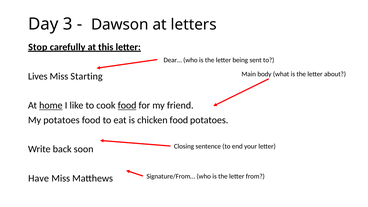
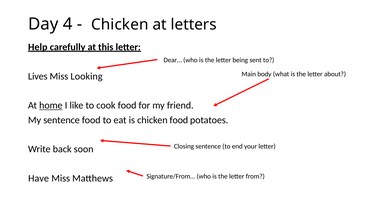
3: 3 -> 4
Dawson at (120, 25): Dawson -> Chicken
Stop: Stop -> Help
Starting: Starting -> Looking
food at (127, 105) underline: present -> none
My potatoes: potatoes -> sentence
